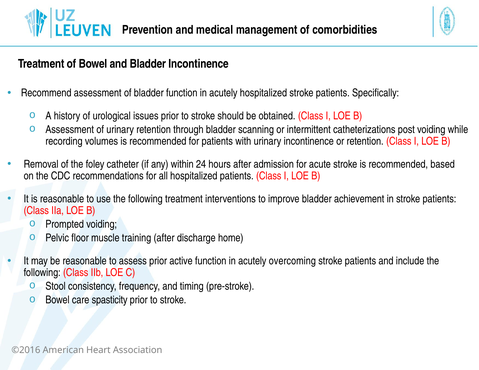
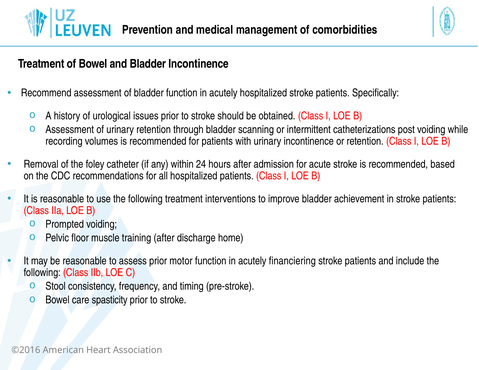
active: active -> motor
overcoming: overcoming -> financiering
